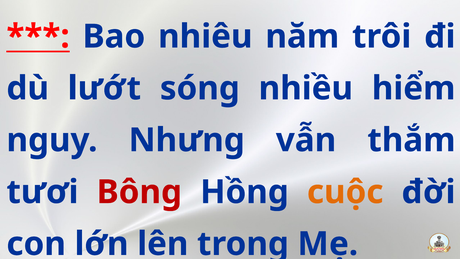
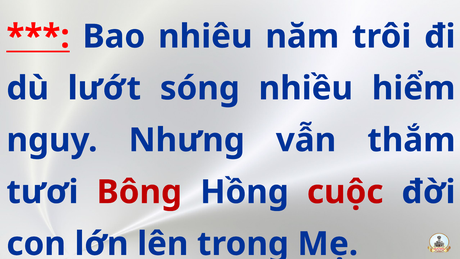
cuộc colour: orange -> red
